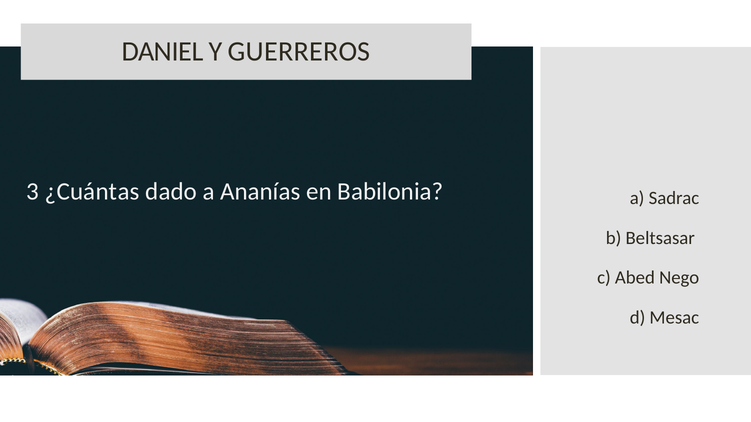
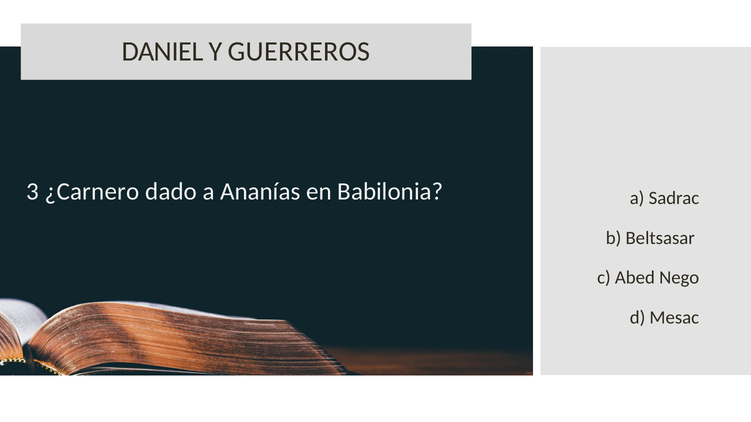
¿Cuántas: ¿Cuántas -> ¿Carnero
